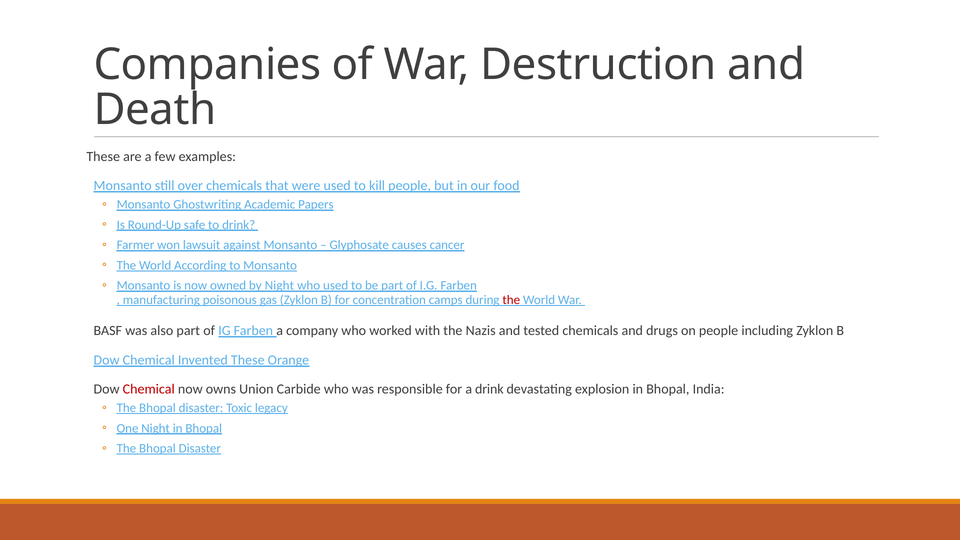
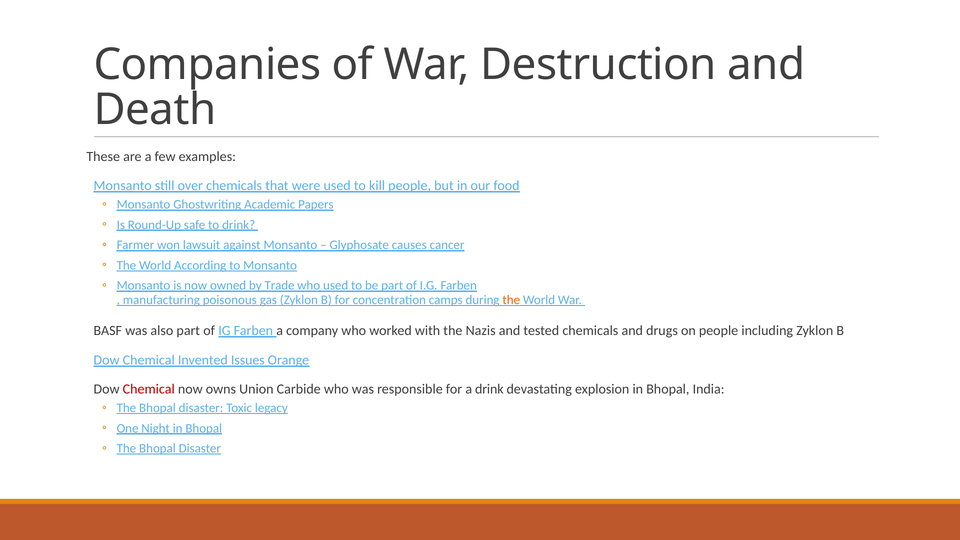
by Night: Night -> Trade
the at (511, 300) colour: red -> orange
Invented These: These -> Issues
